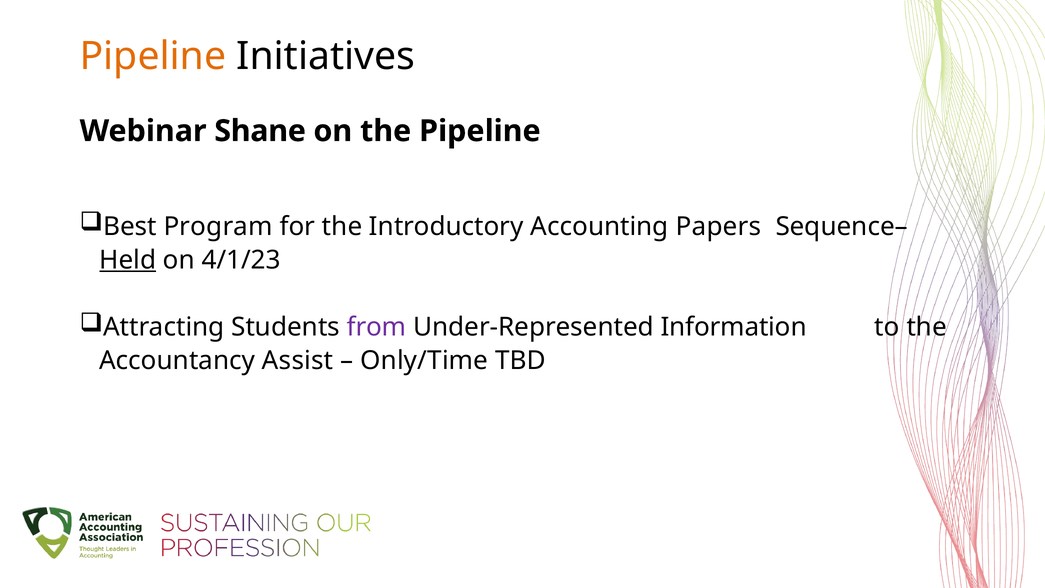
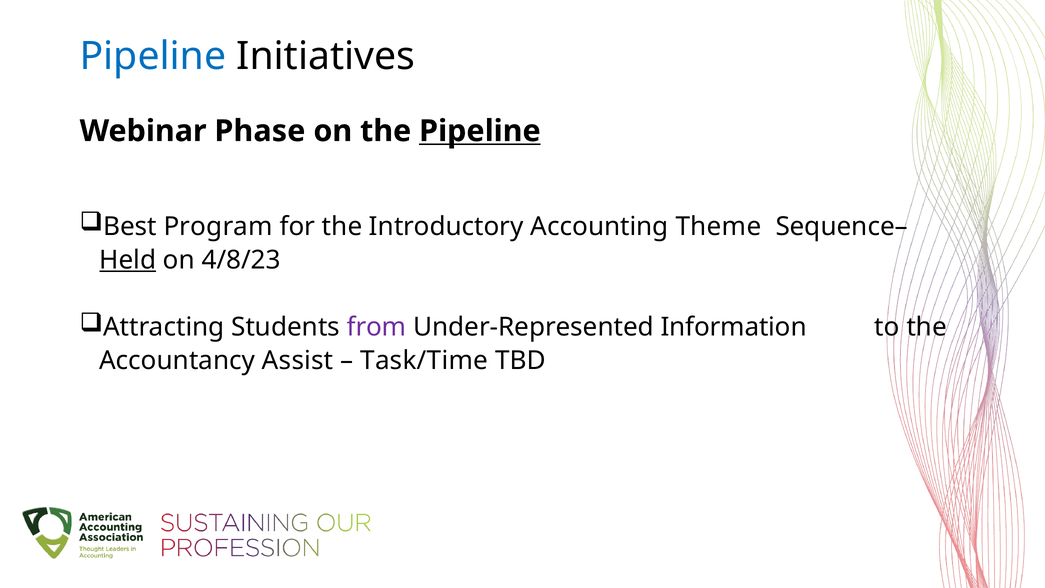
Pipeline at (153, 56) colour: orange -> blue
Shane: Shane -> Phase
Pipeline at (480, 131) underline: none -> present
Papers: Papers -> Theme
4/1/23: 4/1/23 -> 4/8/23
Only/Time: Only/Time -> Task/Time
